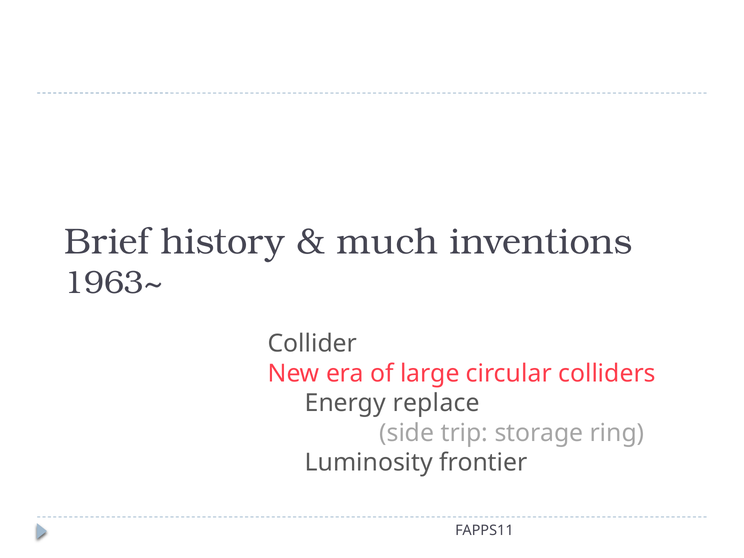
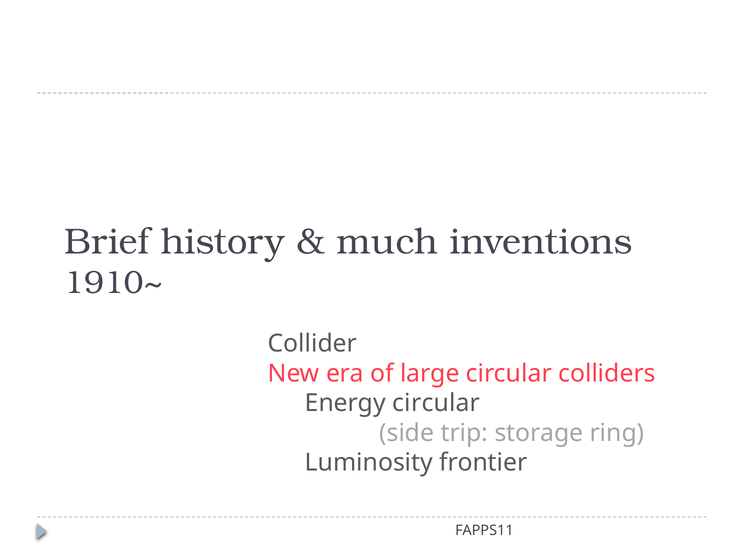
1963~: 1963~ -> 1910~
Energy replace: replace -> circular
